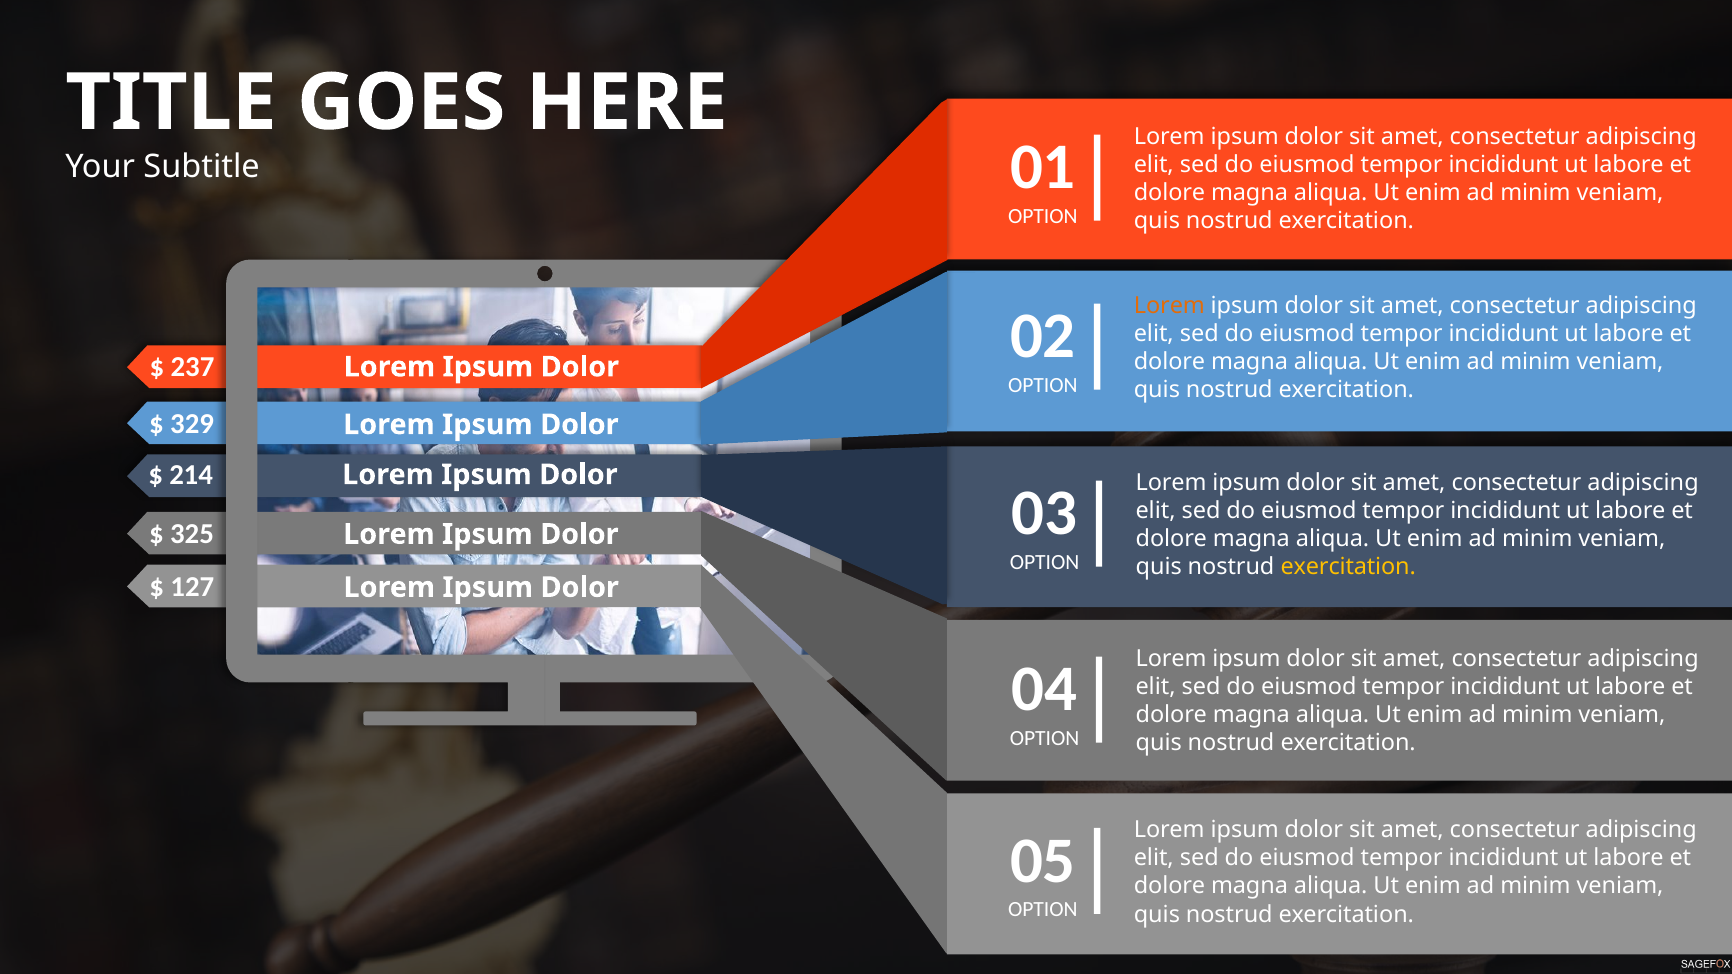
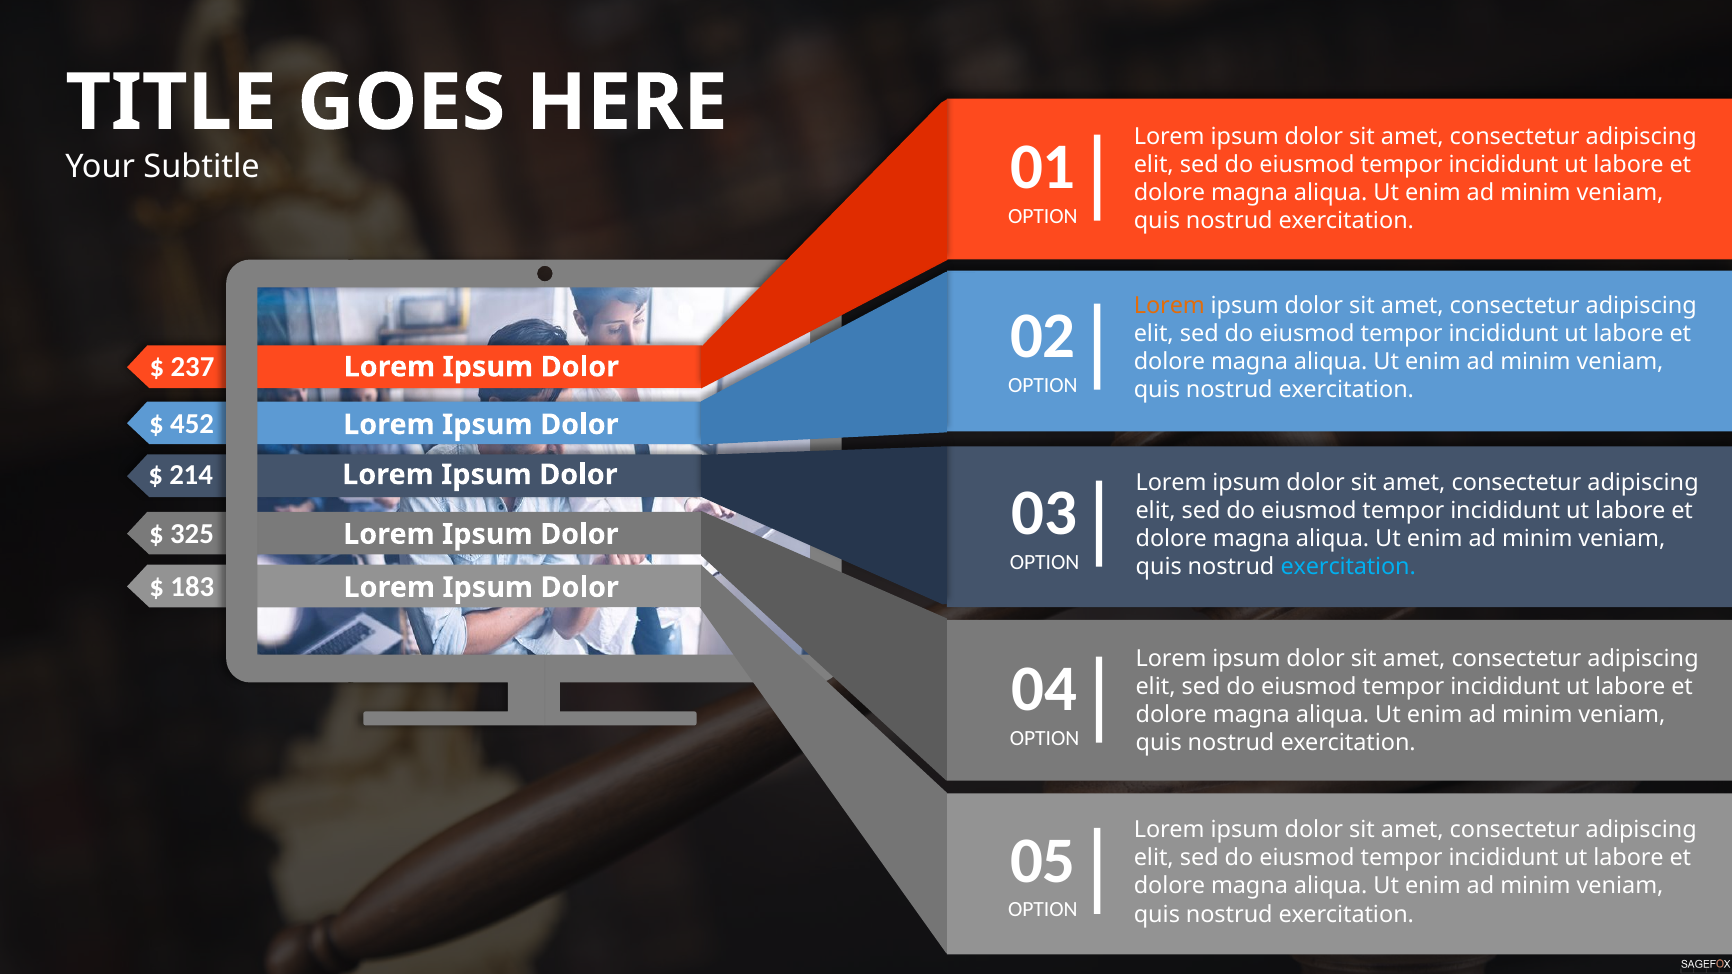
329: 329 -> 452
exercitation at (1348, 567) colour: yellow -> light blue
127: 127 -> 183
